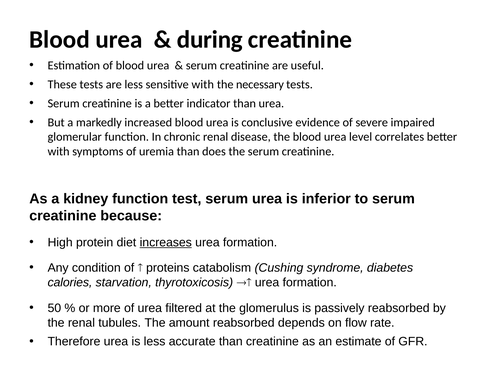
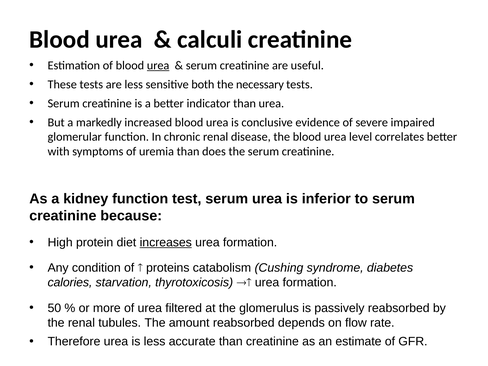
during: during -> calculi
urea at (158, 65) underline: none -> present
sensitive with: with -> both
